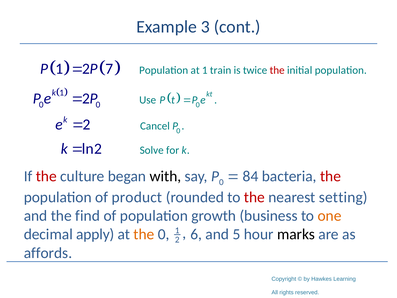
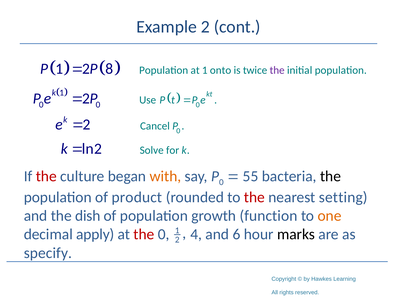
Example 3: 3 -> 2
train: train -> onto
the at (277, 70) colour: red -> purple
7: 7 -> 8
with colour: black -> orange
84: 84 -> 55
the at (331, 176) colour: red -> black
find: find -> dish
business: business -> function
the at (144, 234) colour: orange -> red
6: 6 -> 4
5: 5 -> 6
affords: affords -> specify
